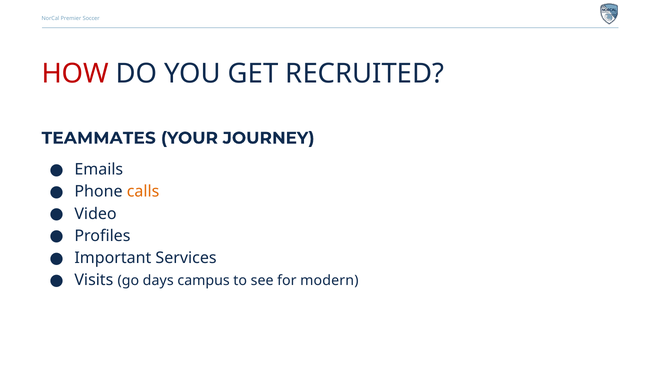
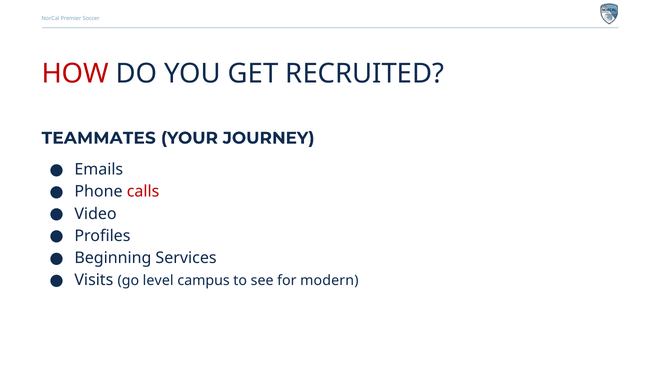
calls colour: orange -> red
Important: Important -> Beginning
days: days -> level
